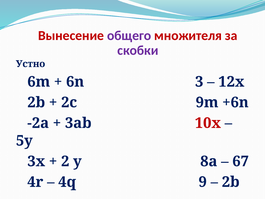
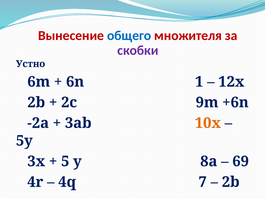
общего colour: purple -> blue
3: 3 -> 1
10x colour: red -> orange
2: 2 -> 5
67: 67 -> 69
9: 9 -> 7
